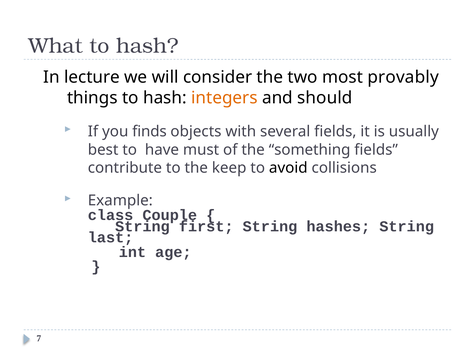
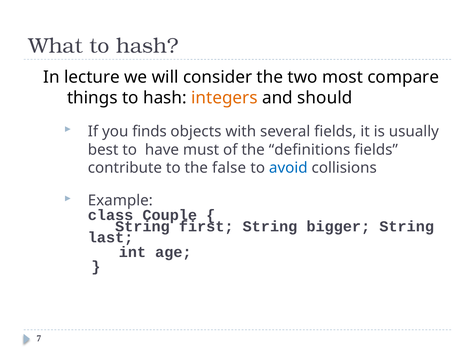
provably: provably -> compare
something: something -> definitions
keep: keep -> false
avoid colour: black -> blue
hashes: hashes -> bigger
